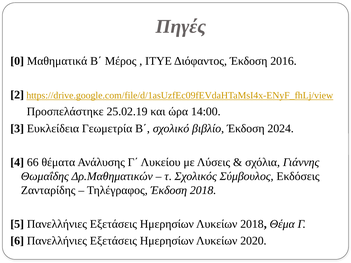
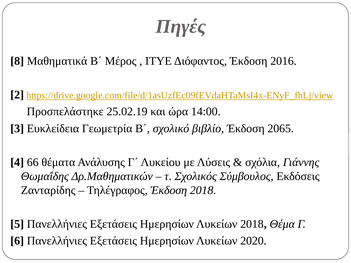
0: 0 -> 8
2024: 2024 -> 2065
